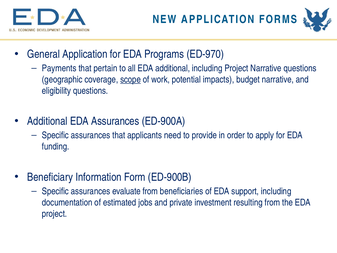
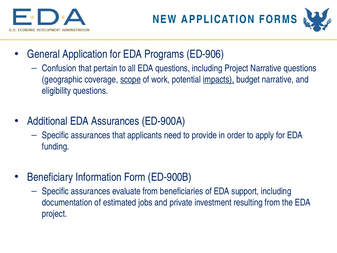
ED-970: ED-970 -> ED-906
Payments: Payments -> Confusion
EDA additional: additional -> questions
impacts underline: none -> present
